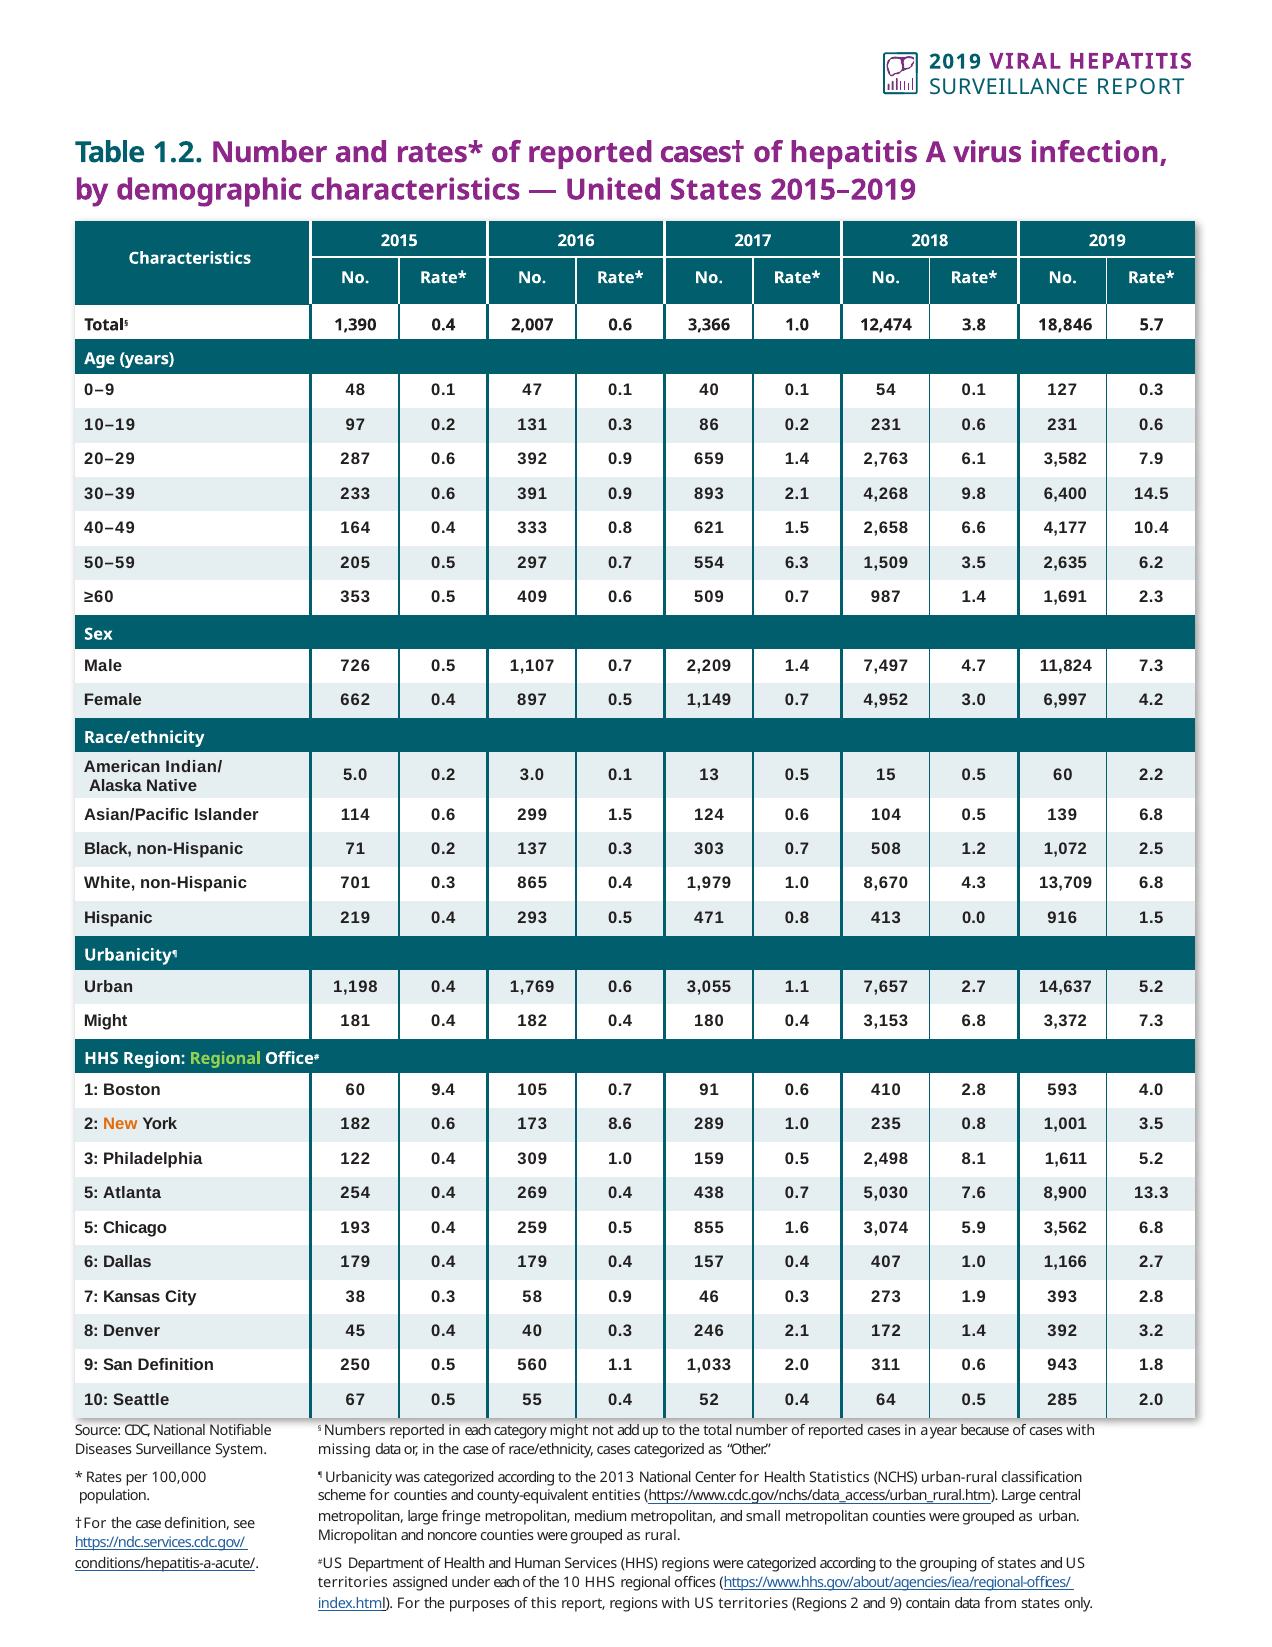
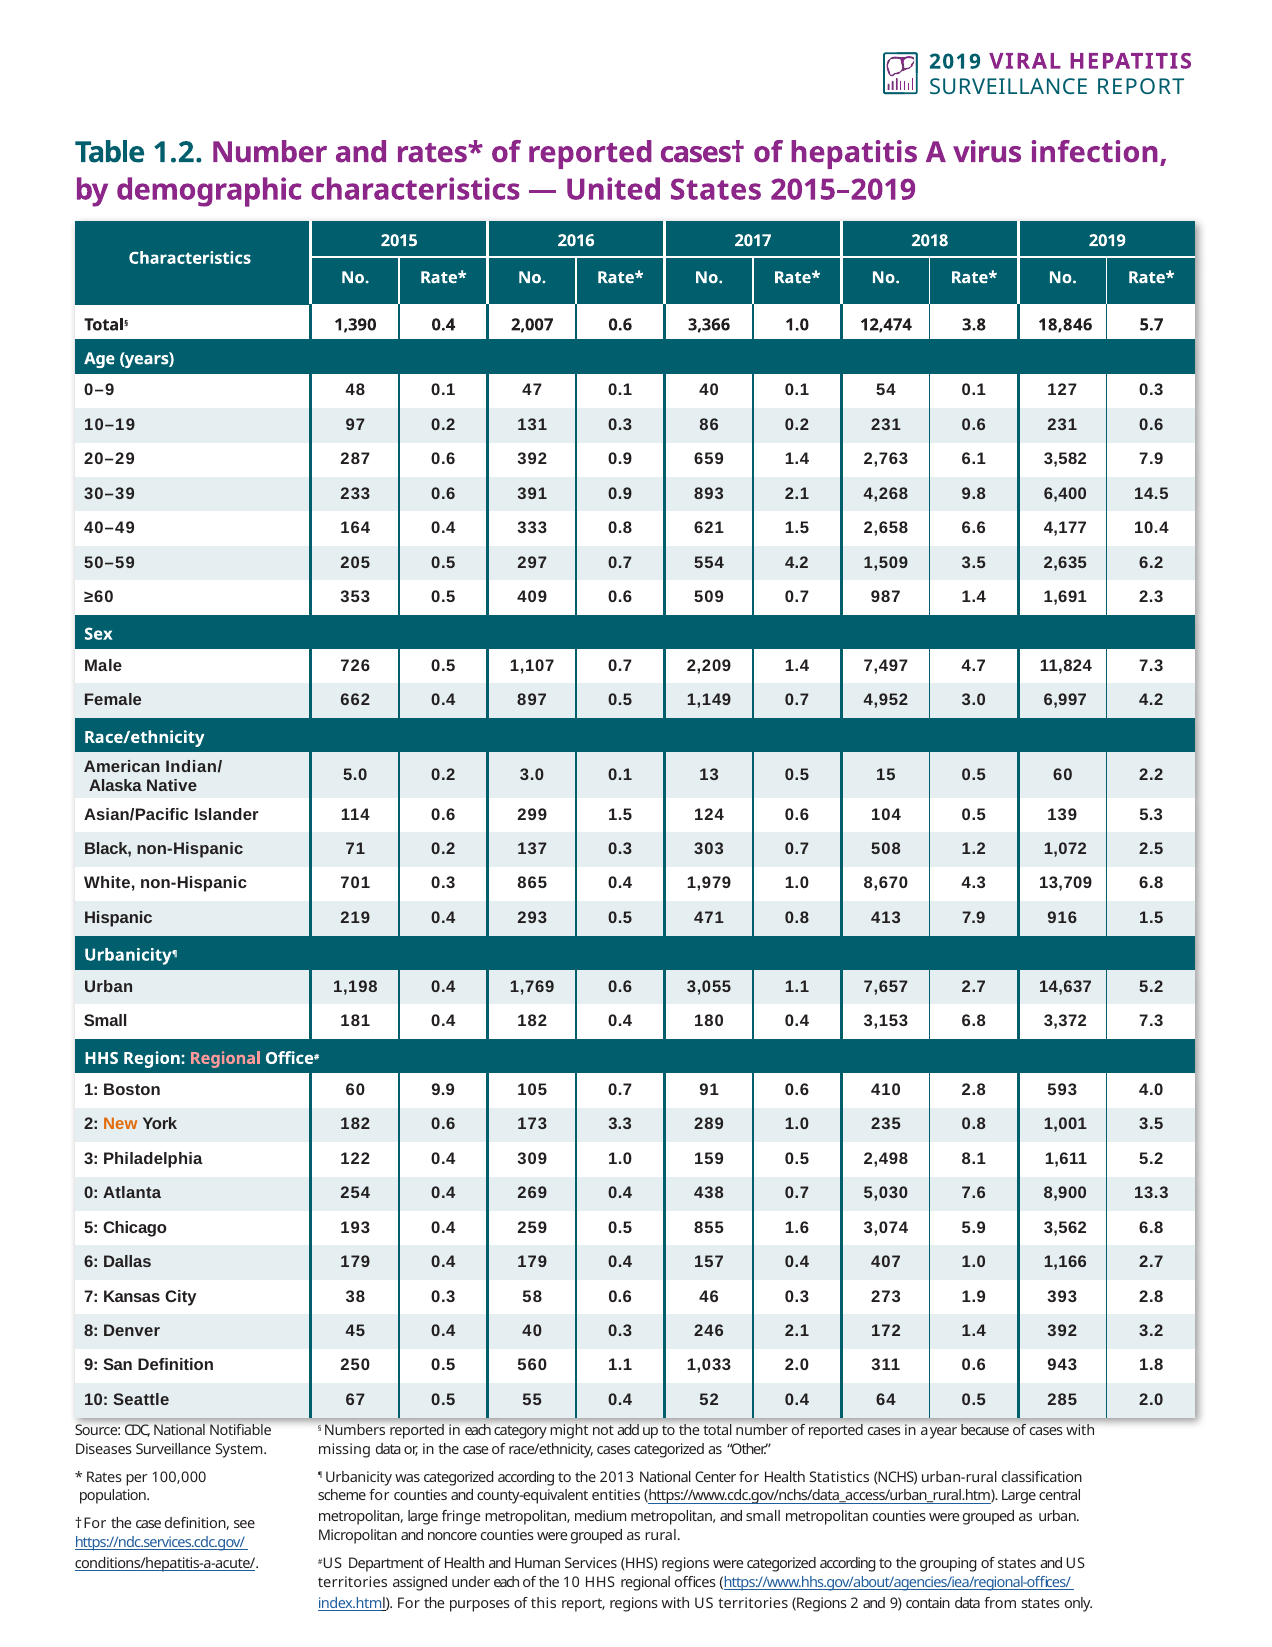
554 6.3: 6.3 -> 4.2
139 6.8: 6.8 -> 5.3
413 0.0: 0.0 -> 7.9
Might at (106, 1021): Might -> Small
Regional at (225, 1058) colour: light green -> pink
9.4: 9.4 -> 9.9
8.6: 8.6 -> 3.3
5 at (91, 1193): 5 -> 0
58 0.9: 0.9 -> 0.6
